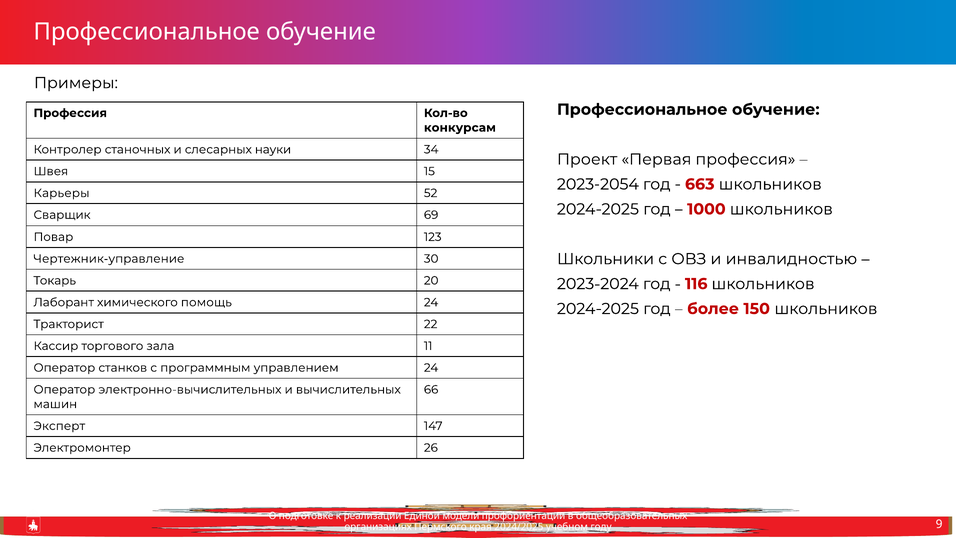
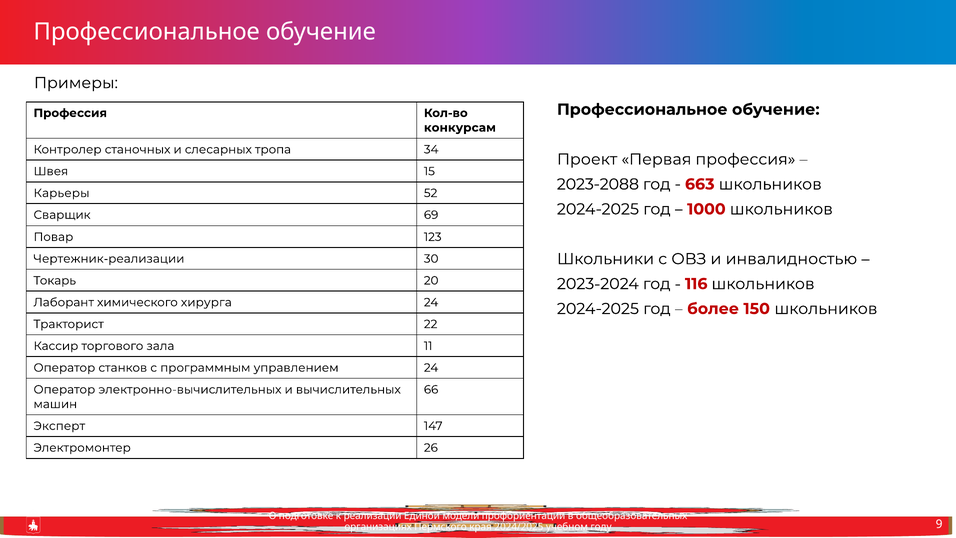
науки: науки -> тропа
2023-2054: 2023-2054 -> 2023-2088
Чертежник-управление: Чертежник-управление -> Чертежник-реализации
помощь: помощь -> хирурга
